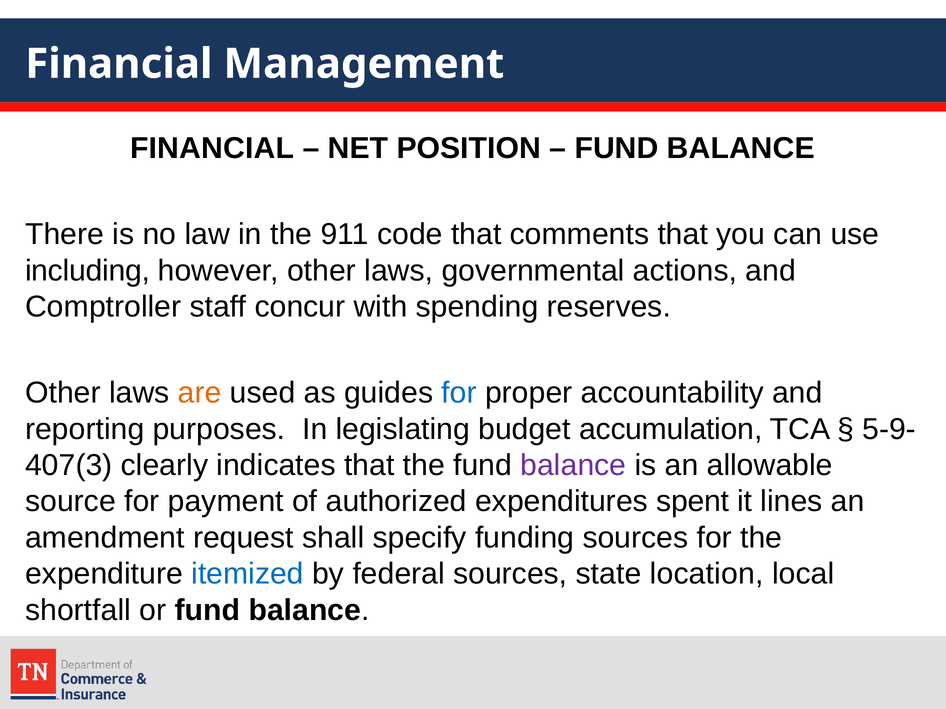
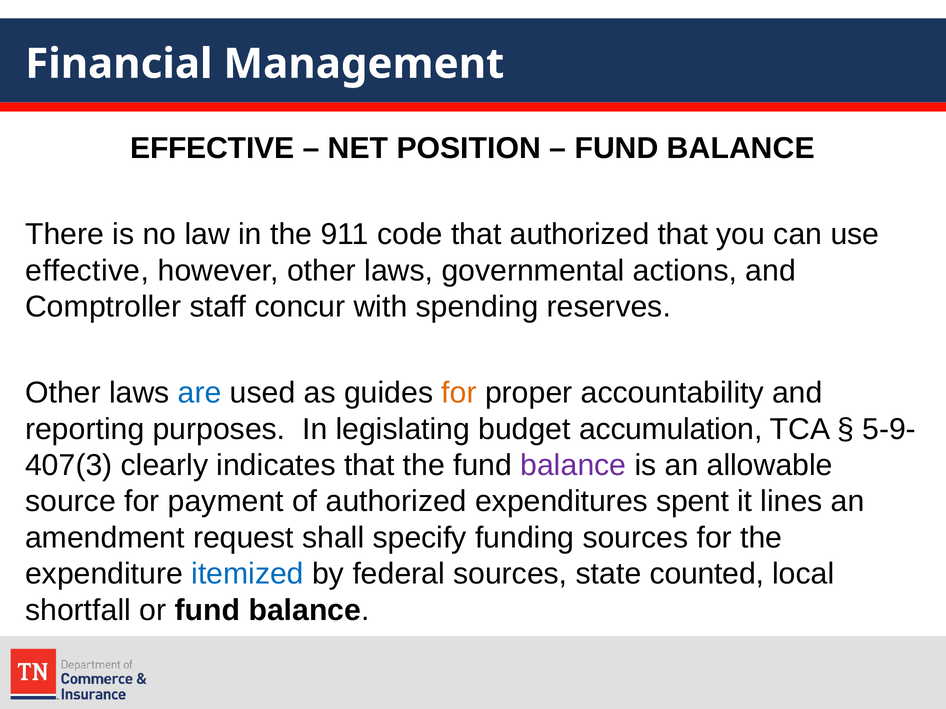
FINANCIAL at (212, 148): FINANCIAL -> EFFECTIVE
that comments: comments -> authorized
including at (87, 271): including -> effective
are colour: orange -> blue
for at (459, 393) colour: blue -> orange
location: location -> counted
